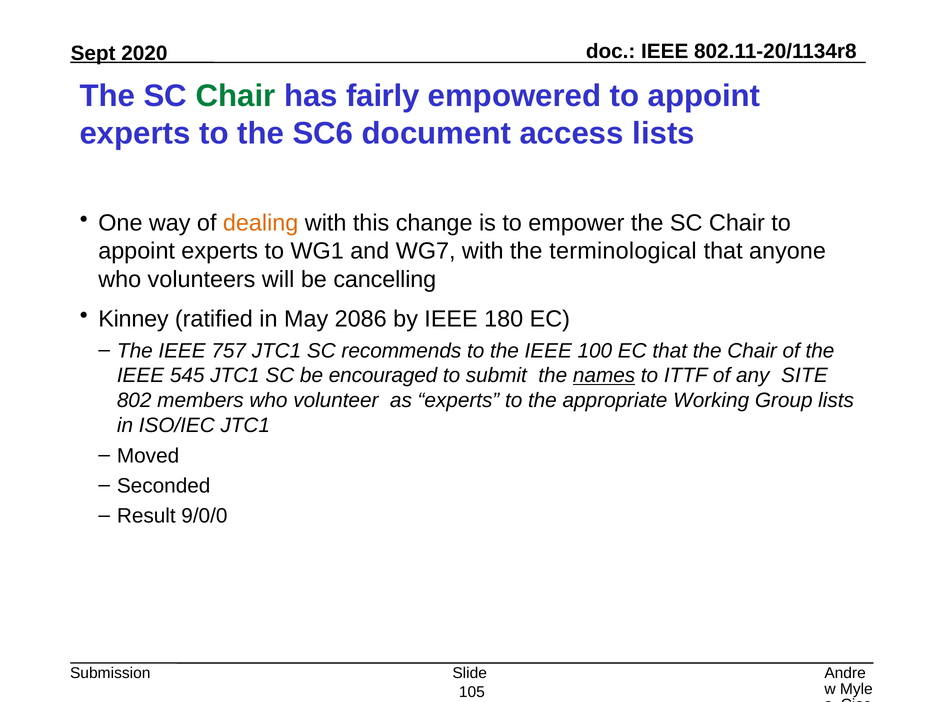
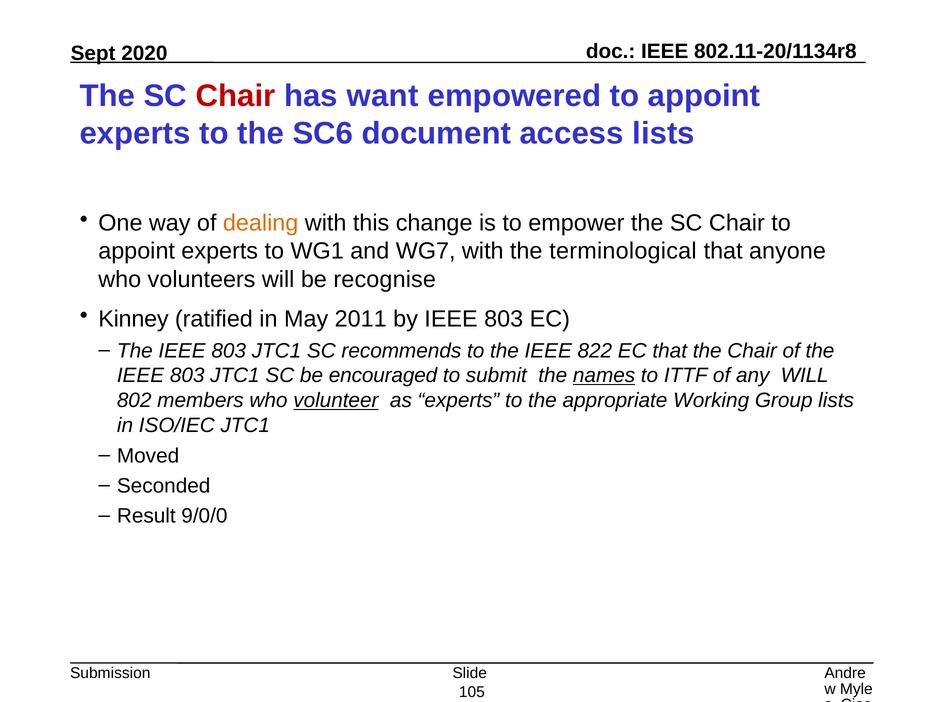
Chair at (235, 96) colour: green -> red
fairly: fairly -> want
cancelling: cancelling -> recognise
2086: 2086 -> 2011
by IEEE 180: 180 -> 803
757 at (229, 351): 757 -> 803
100: 100 -> 822
545 at (187, 376): 545 -> 803
any SITE: SITE -> WILL
volunteer underline: none -> present
